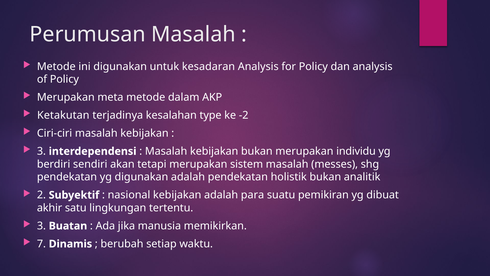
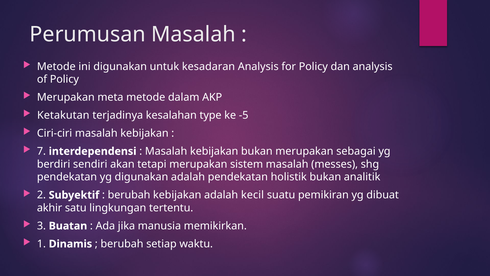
-2: -2 -> -5
3 at (41, 151): 3 -> 7
individu: individu -> sebagai
nasional at (129, 195): nasional -> berubah
para: para -> kecil
7: 7 -> 1
